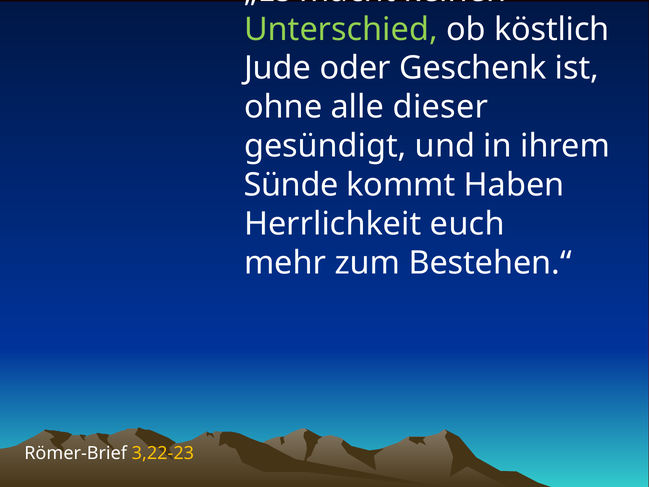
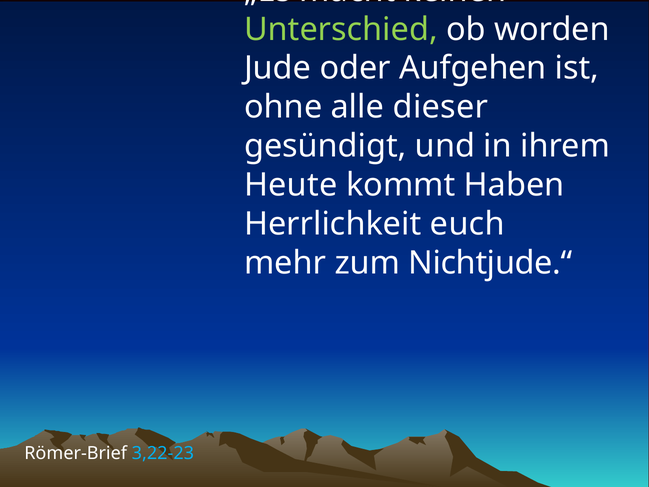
köstlich: köstlich -> worden
Geschenk: Geschenk -> Aufgehen
Sünde: Sünde -> Heute
Bestehen.“: Bestehen.“ -> Nichtjude.“
3,22-23 colour: yellow -> light blue
